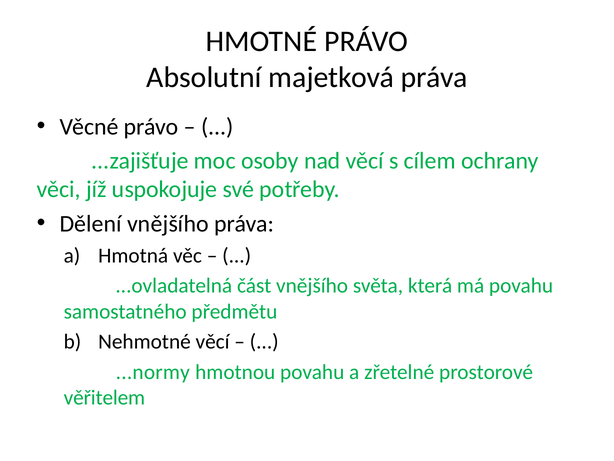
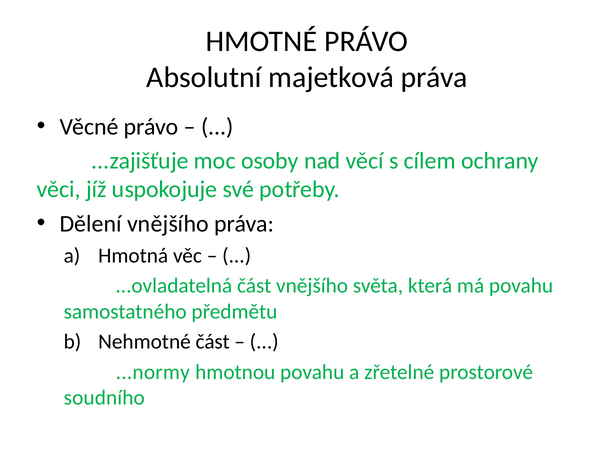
Nehmotné věcí: věcí -> část
věřitelem: věřitelem -> soudního
